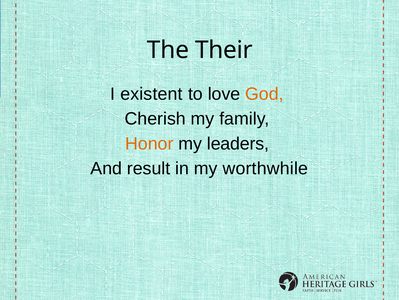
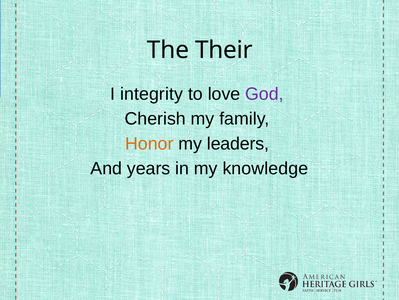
existent: existent -> integrity
God colour: orange -> purple
result: result -> years
worthwhile: worthwhile -> knowledge
